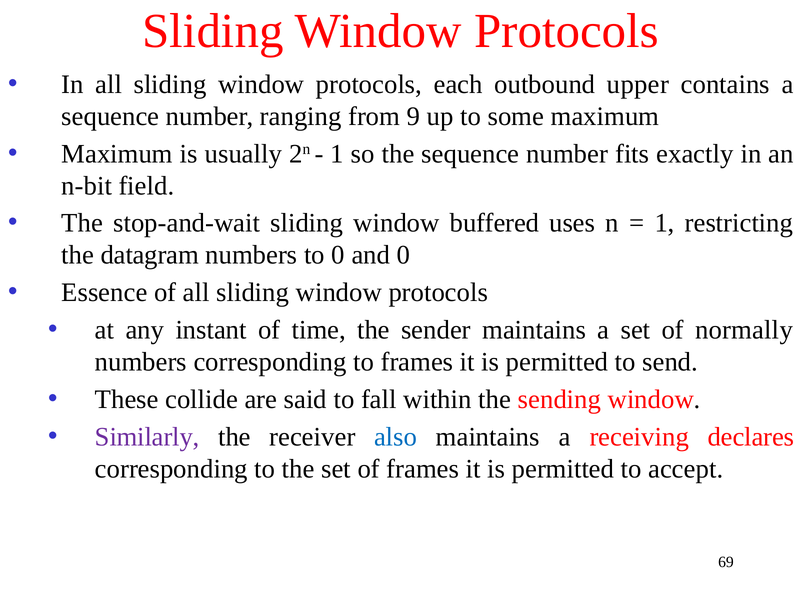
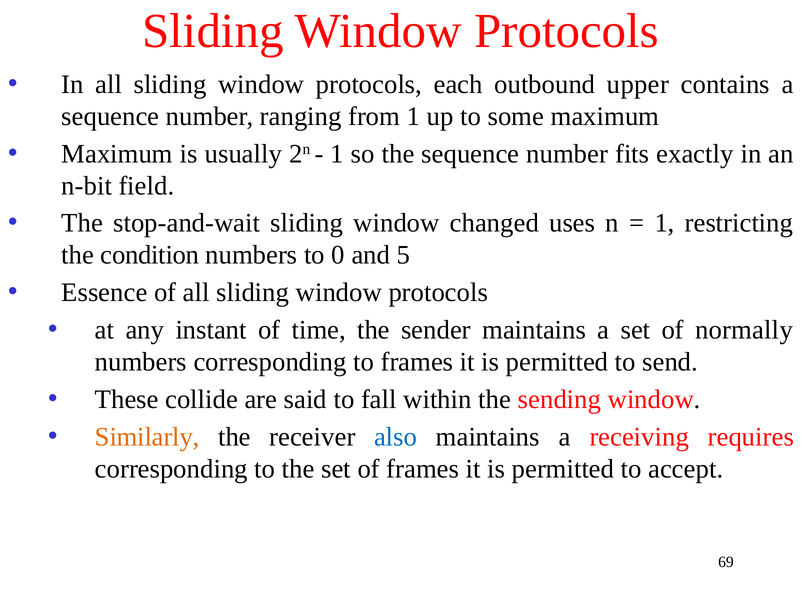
from 9: 9 -> 1
buffered: buffered -> changed
datagram: datagram -> condition
and 0: 0 -> 5
Similarly colour: purple -> orange
declares: declares -> requires
